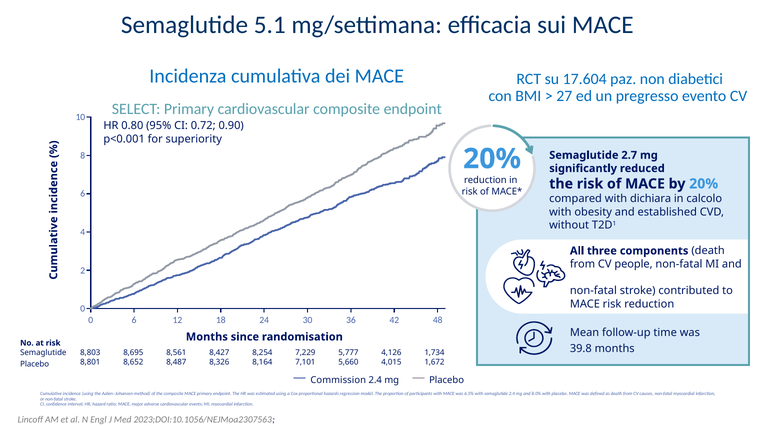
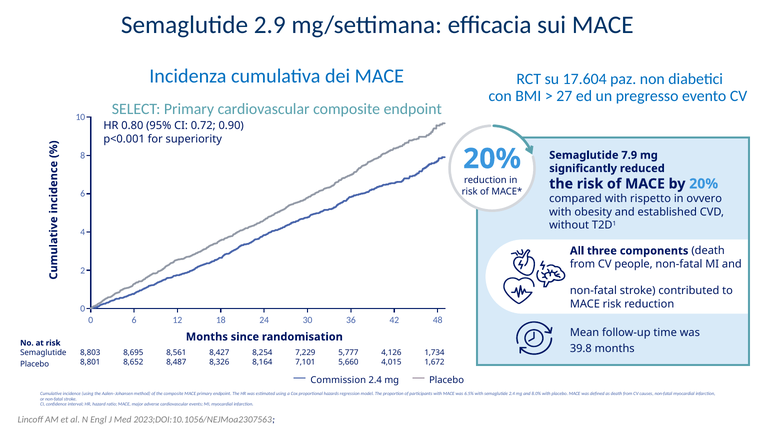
5.1: 5.1 -> 2.9
2.7: 2.7 -> 7.9
dichiara: dichiara -> rispetto
calcolo: calcolo -> ovvero
